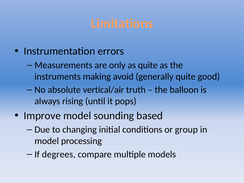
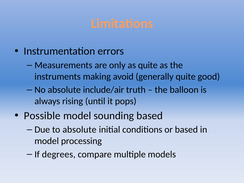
vertical/air: vertical/air -> include/air
Improve: Improve -> Possible
to changing: changing -> absolute
or group: group -> based
